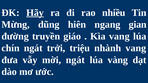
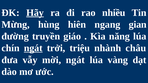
dũng: dũng -> hùng
Kìa vang: vang -> năng
ngát at (33, 48) underline: none -> present
nhành vang: vang -> châu
